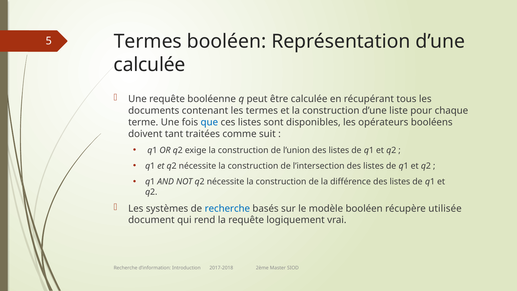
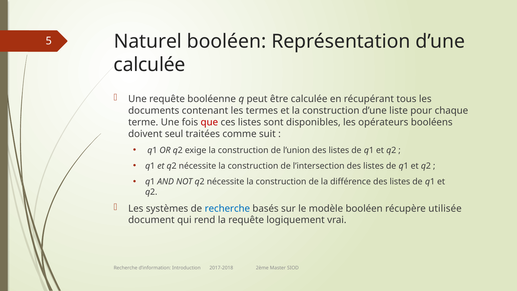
5 Termes: Termes -> Naturel
que colour: blue -> red
tant: tant -> seul
